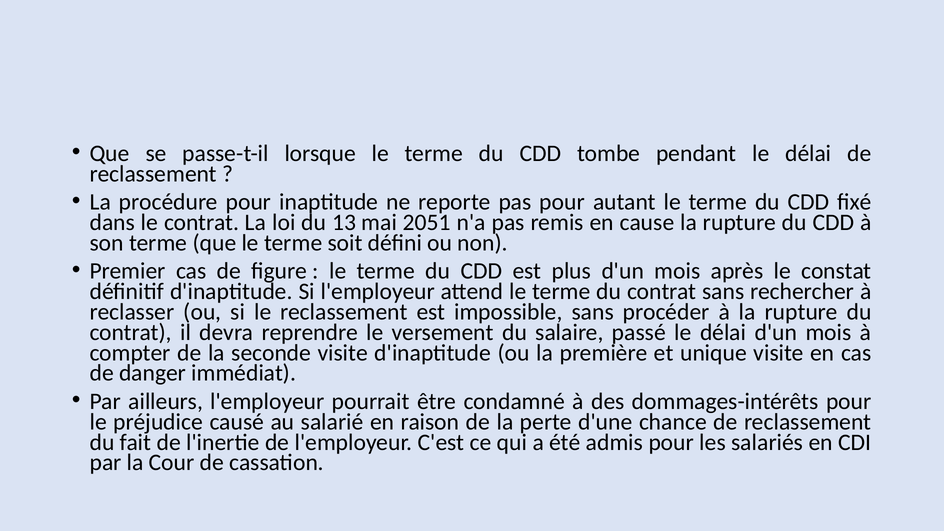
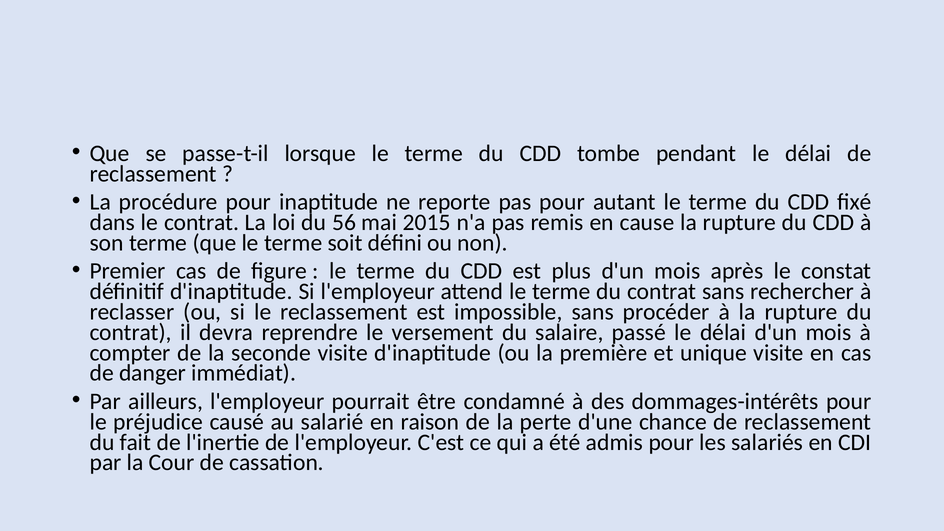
13: 13 -> 56
2051: 2051 -> 2015
